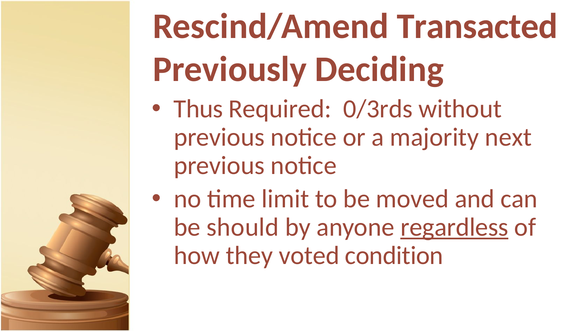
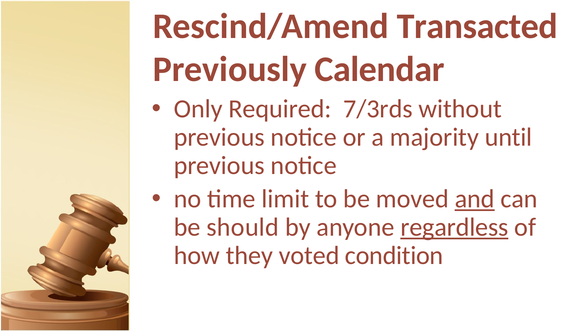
Deciding: Deciding -> Calendar
Thus: Thus -> Only
0/3rds: 0/3rds -> 7/3rds
next: next -> until
and underline: none -> present
